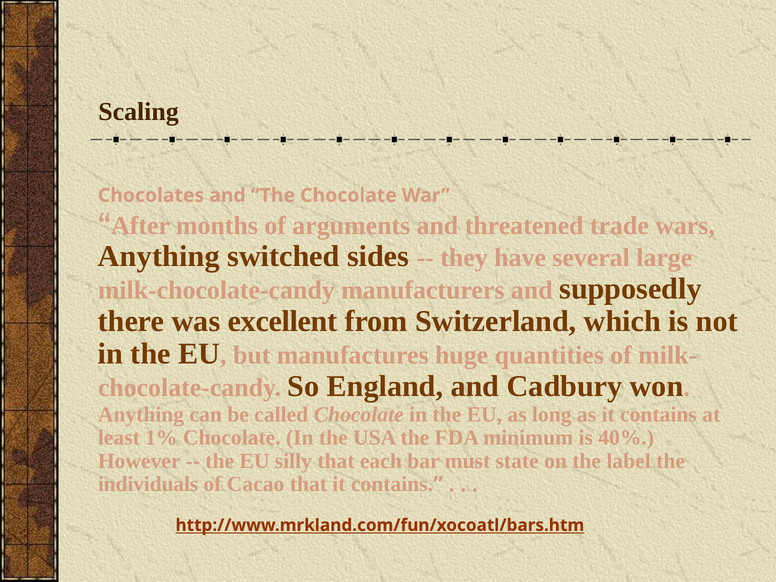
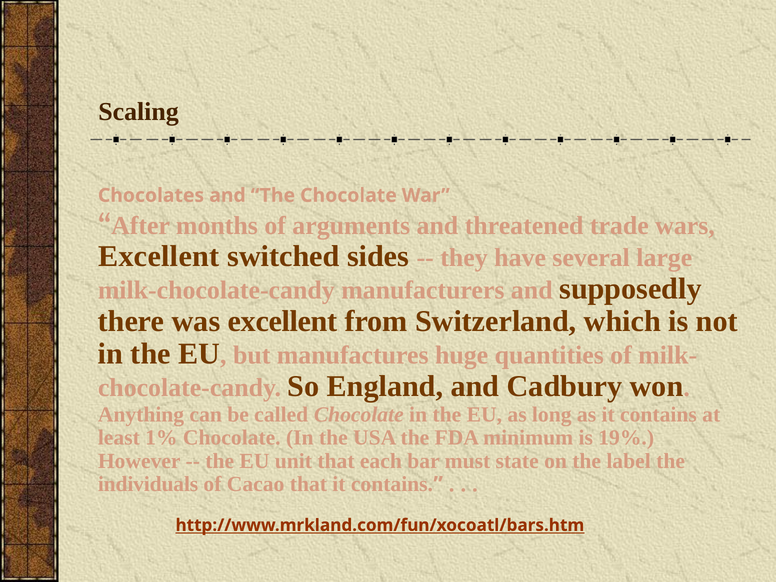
Anything at (159, 256): Anything -> Excellent
40%: 40% -> 19%
silly: silly -> unit
